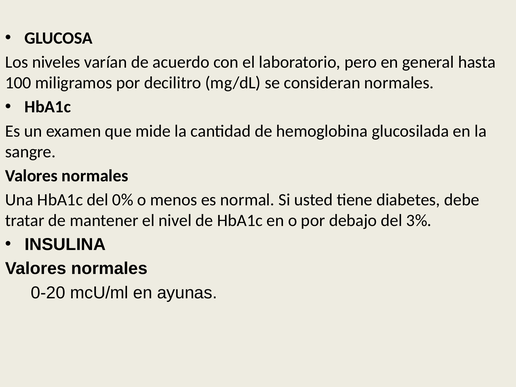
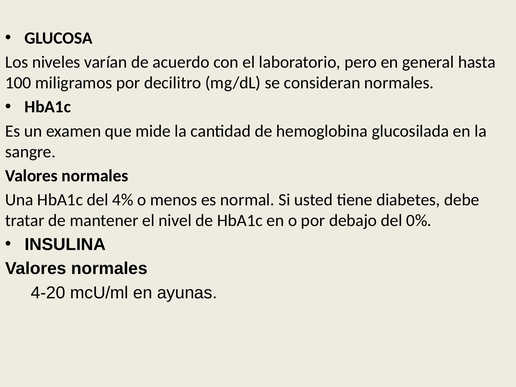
0%: 0% -> 4%
3%: 3% -> 0%
0-20: 0-20 -> 4-20
